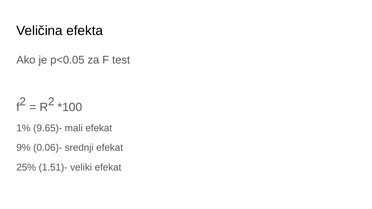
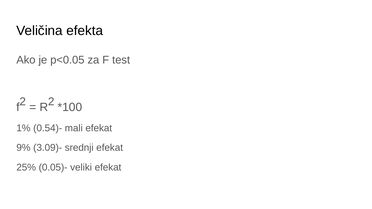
9.65)-: 9.65)- -> 0.54)-
0.06)-: 0.06)- -> 3.09)-
1.51)-: 1.51)- -> 0.05)-
